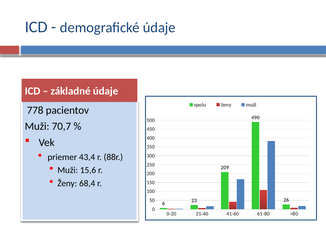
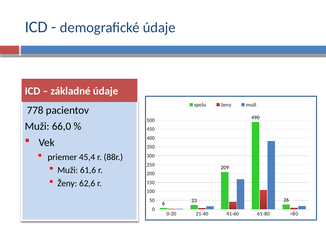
70,7: 70,7 -> 66,0
43,4: 43,4 -> 45,4
15,6: 15,6 -> 61,6
68,4: 68,4 -> 62,6
